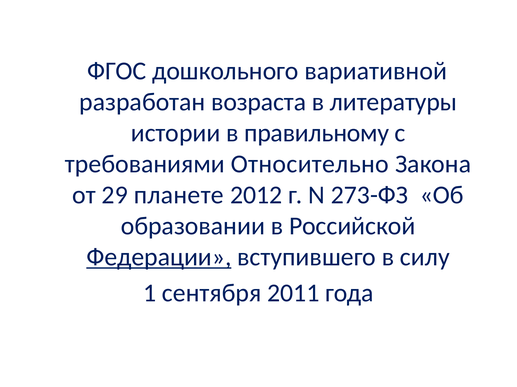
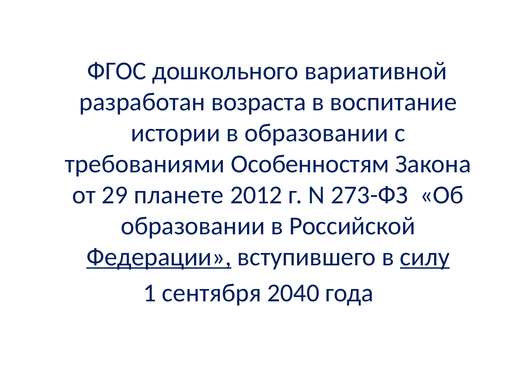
литературы: литературы -> воспитание
в правильному: правильному -> образовании
Относительно: Относительно -> Особенностям
силу underline: none -> present
2011: 2011 -> 2040
